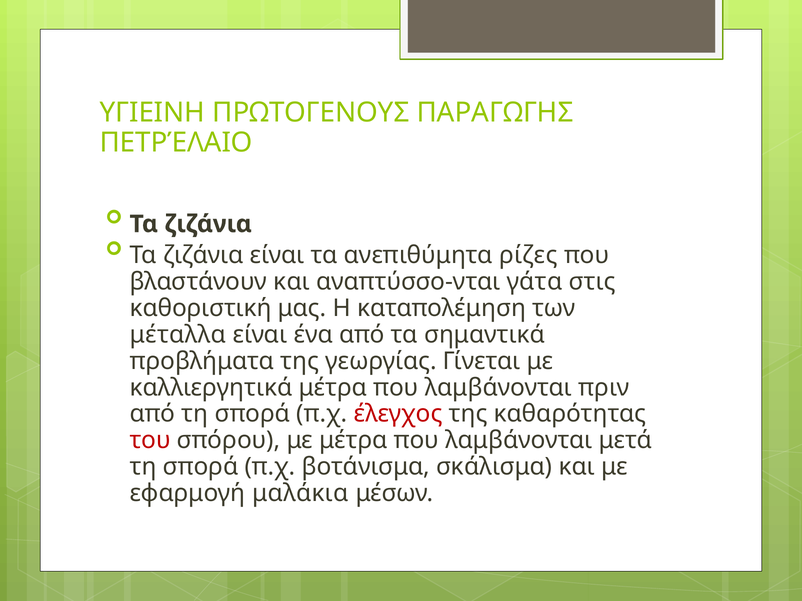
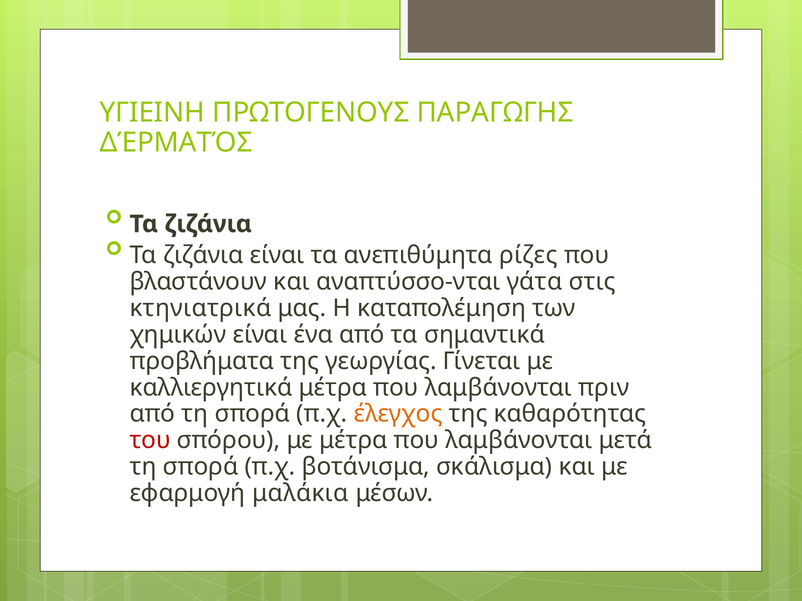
ΠΕΤΡΈΛΑΙΟ: ΠΕΤΡΈΛΑΙΟ -> ΔΈΡΜΑΤΌΣ
καθοριστική: καθοριστική -> κτηνιατρικά
μέταλλα: μέταλλα -> χημικών
έλεγχος colour: red -> orange
